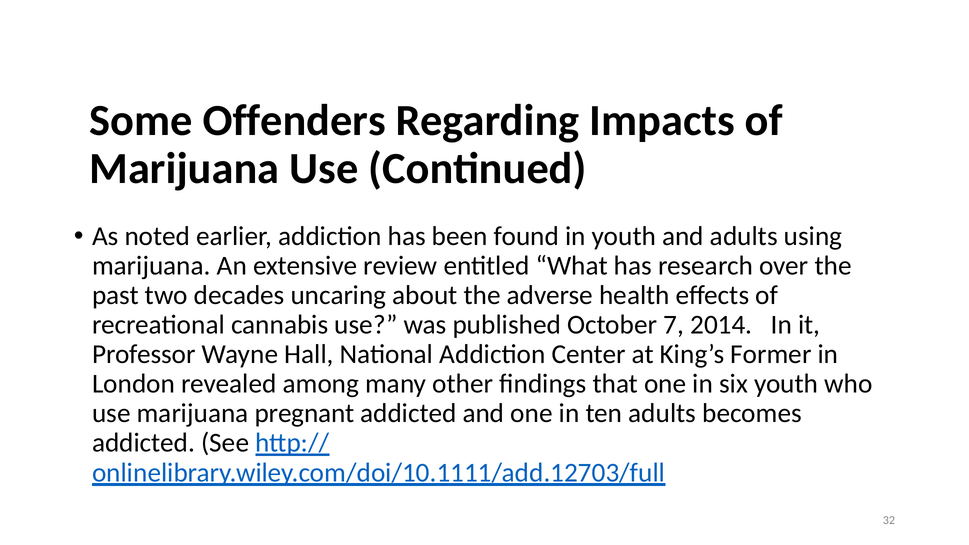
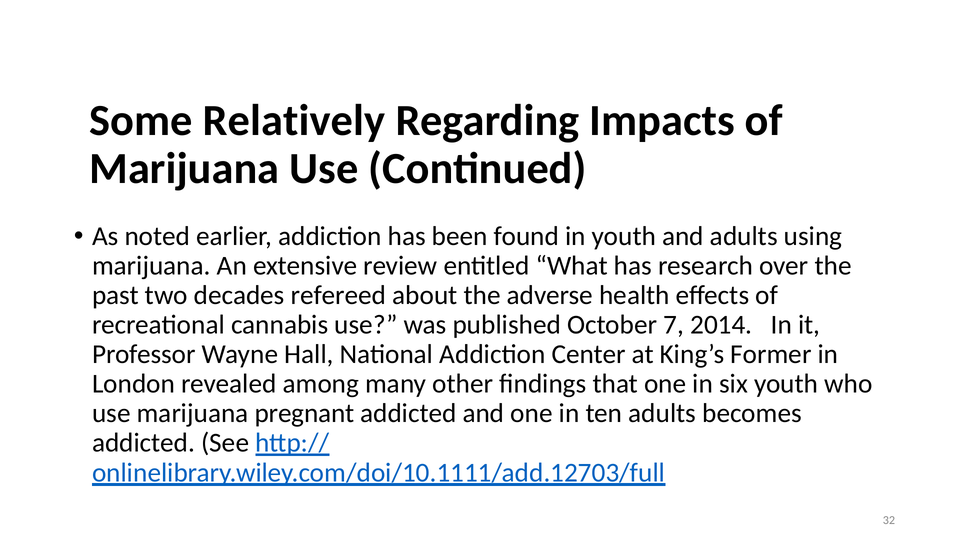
Offenders: Offenders -> Relatively
uncaring: uncaring -> refereed
